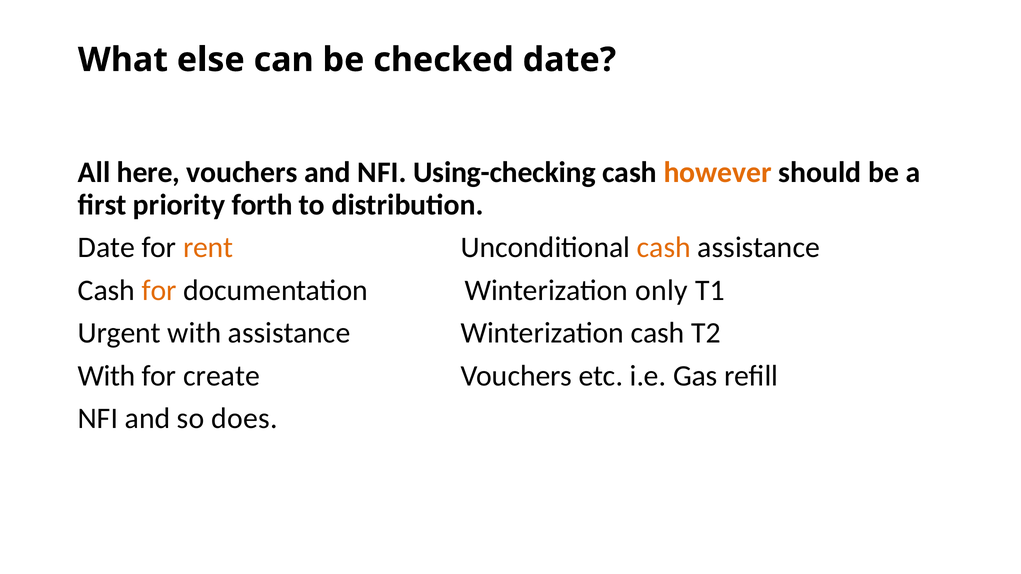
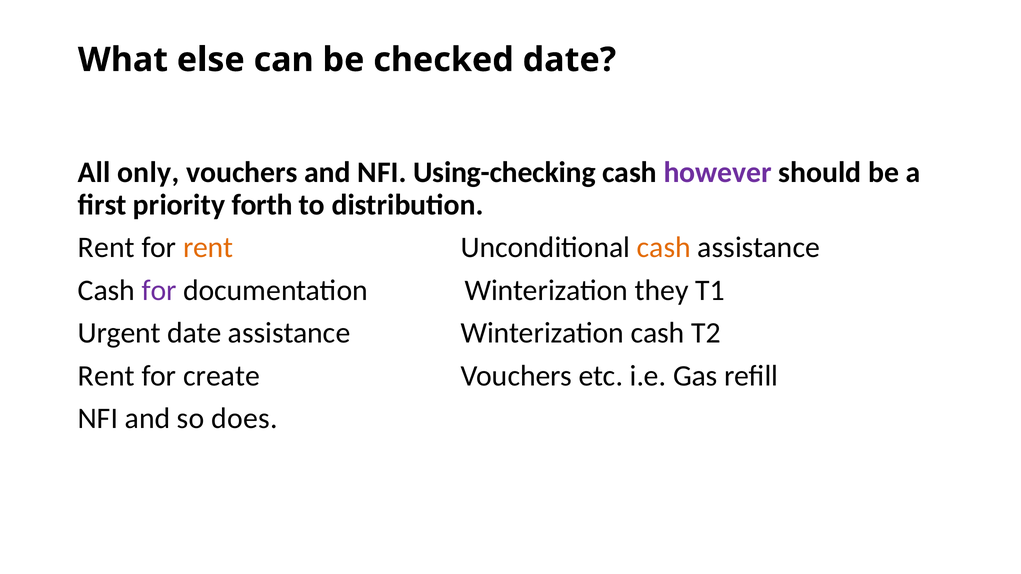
here: here -> only
however colour: orange -> purple
Date at (106, 248): Date -> Rent
for at (159, 290) colour: orange -> purple
only: only -> they
Urgent with: with -> date
With at (107, 376): With -> Rent
